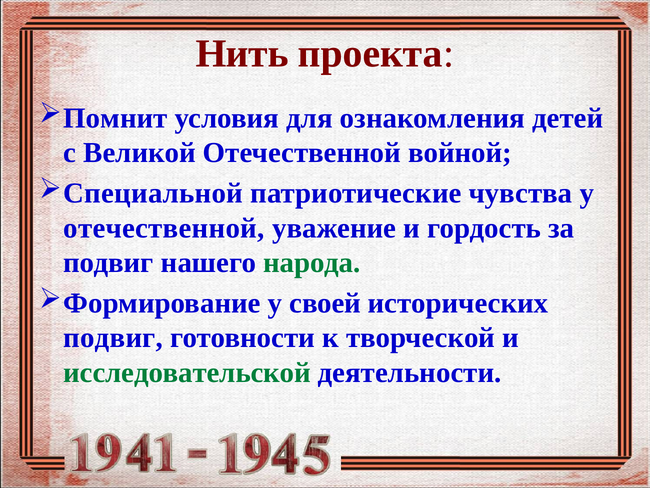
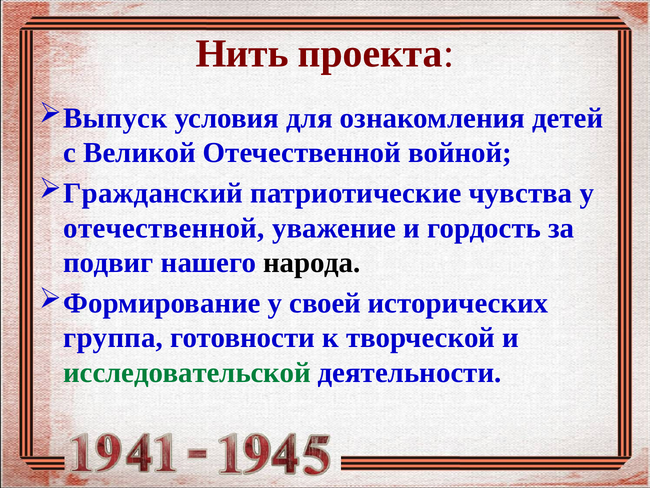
Помнит: Помнит -> Выпуск
Специальной: Специальной -> Гражданский
народа colour: green -> black
подвиг at (113, 338): подвиг -> группа
